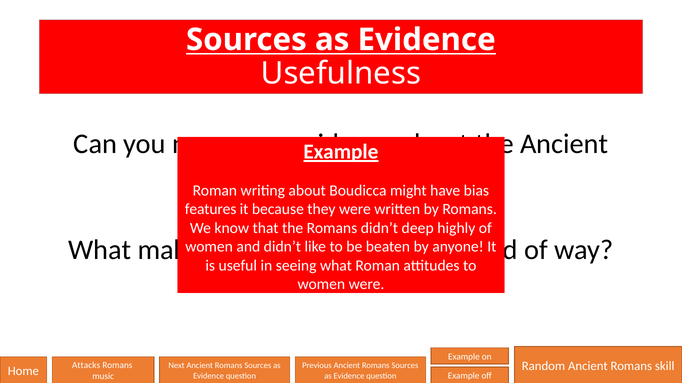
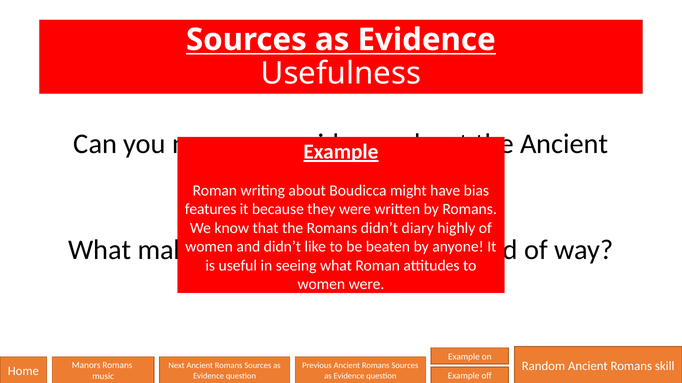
deep: deep -> diary
Attacks: Attacks -> Manors
